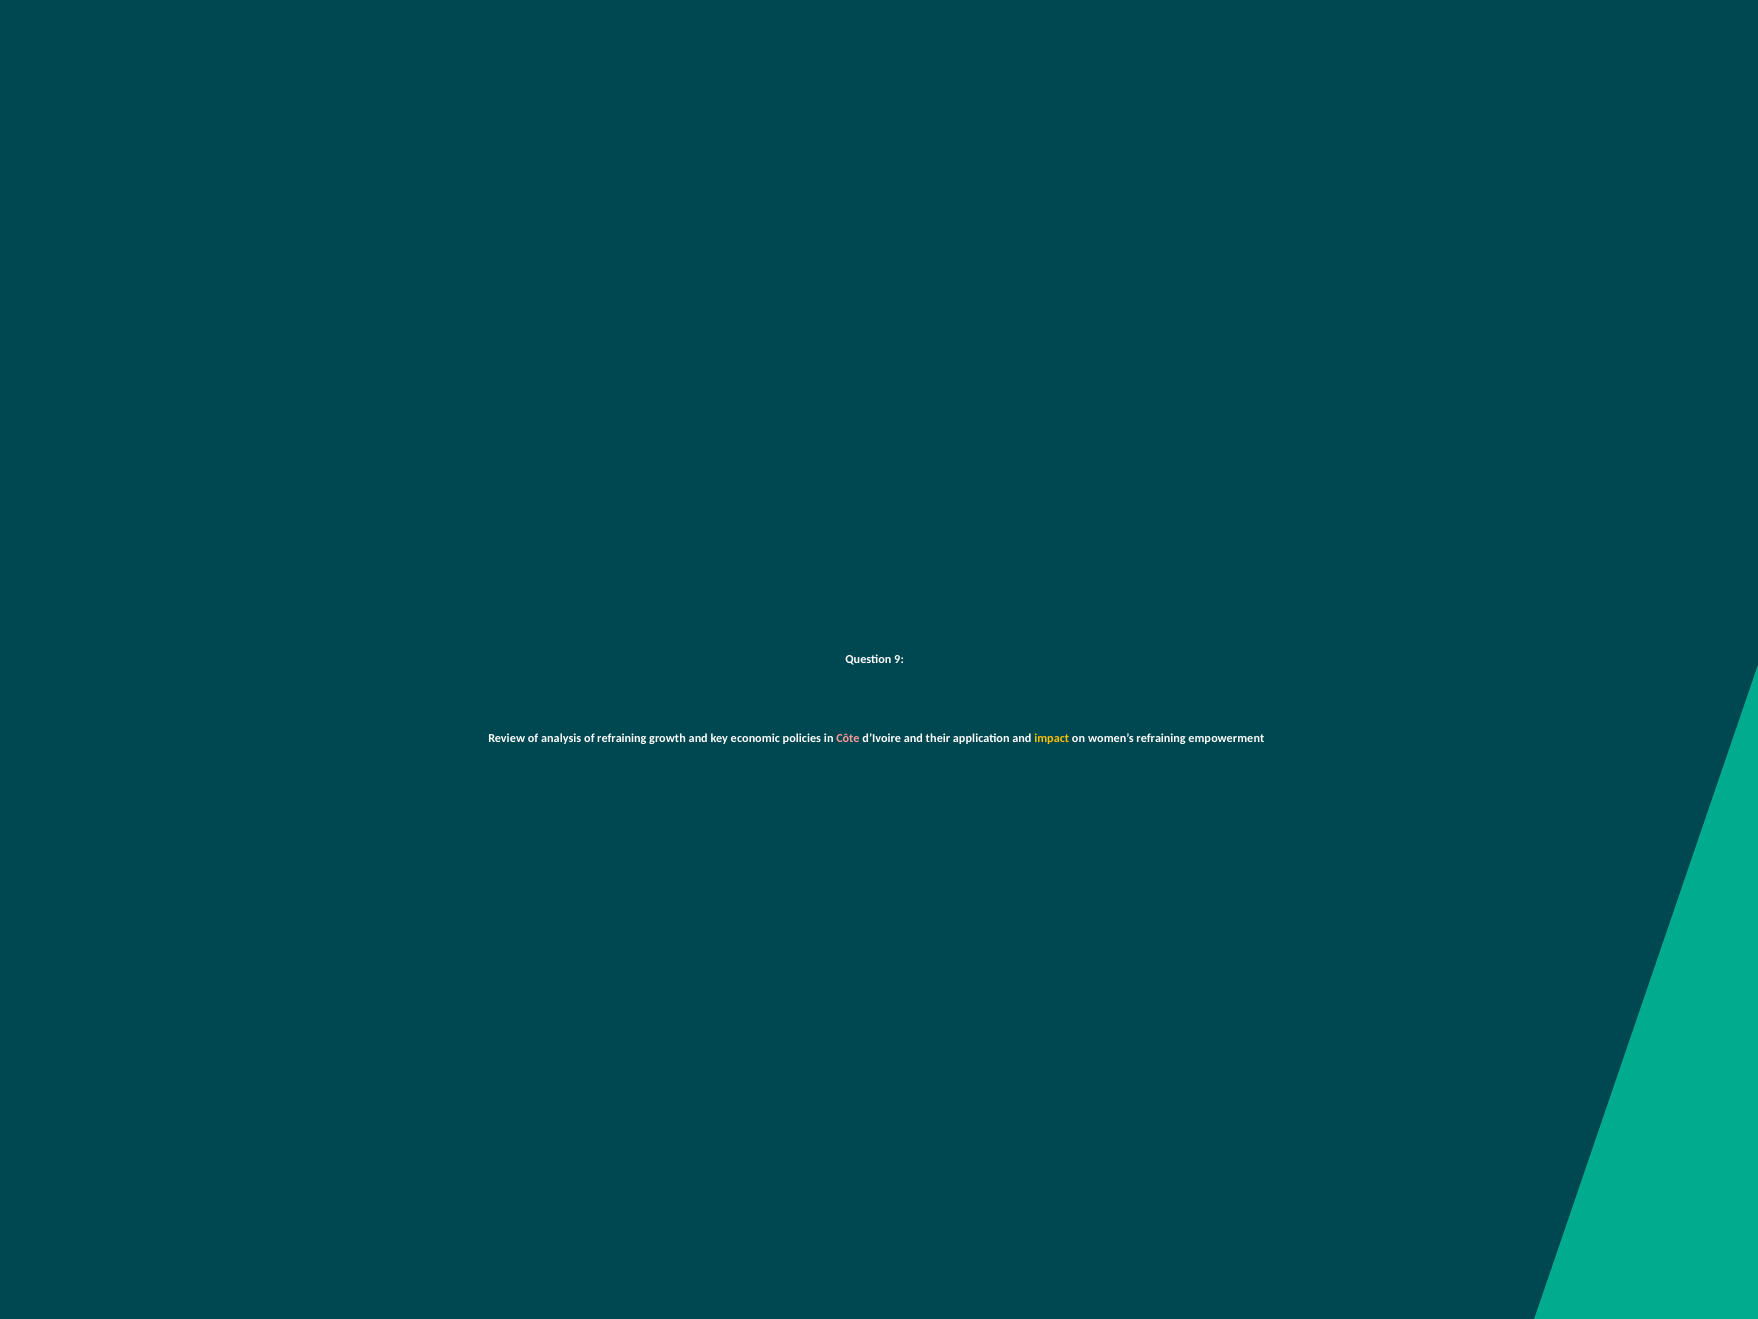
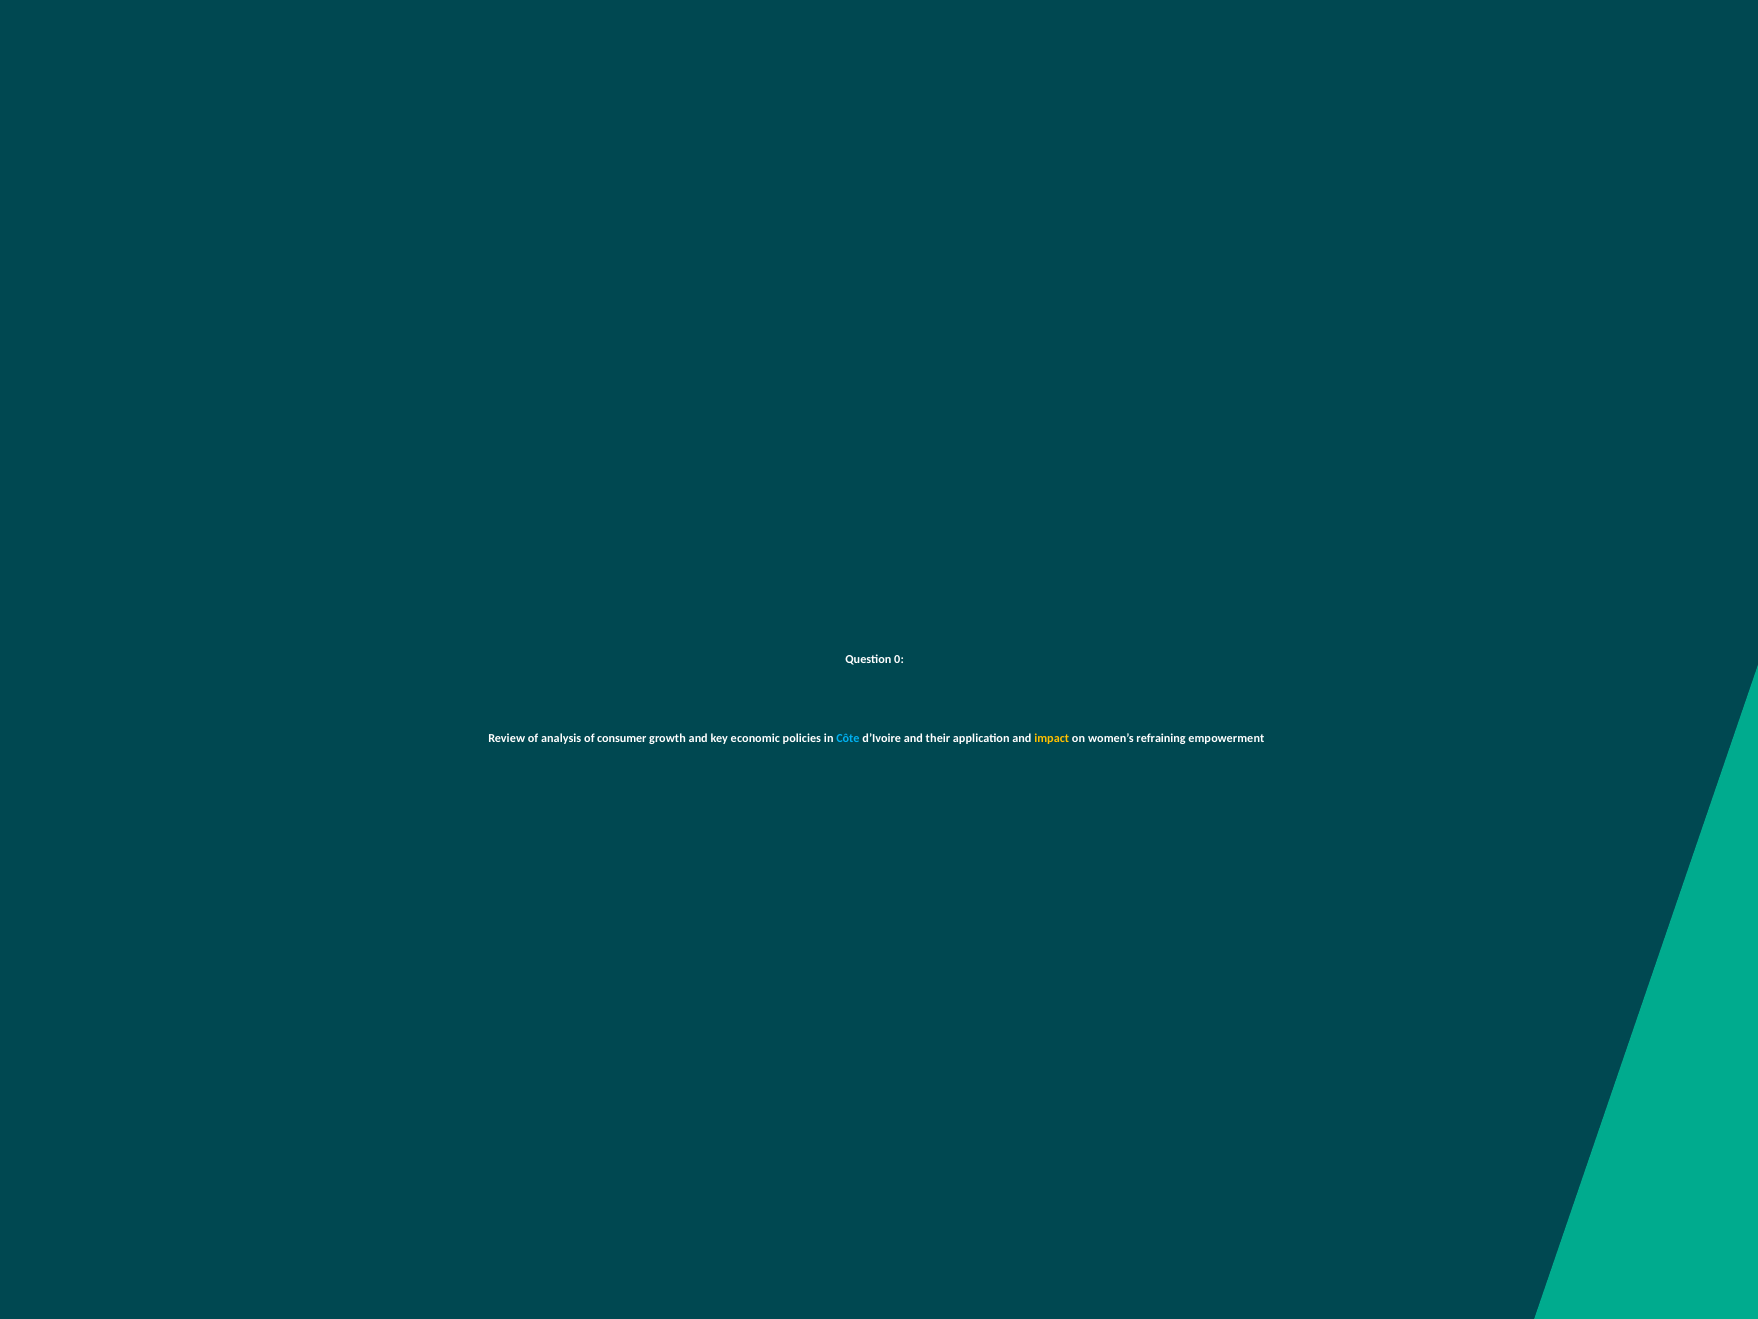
9: 9 -> 0
of refraining: refraining -> consumer
Côte colour: pink -> light blue
